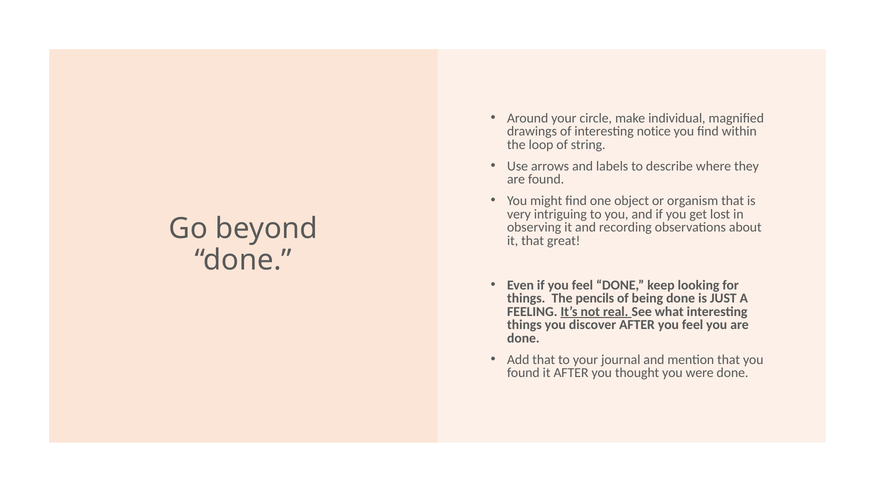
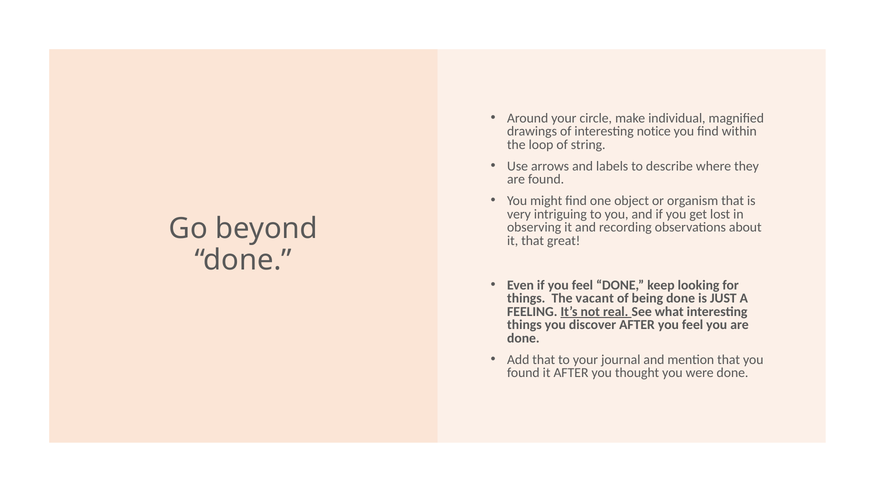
pencils: pencils -> vacant
